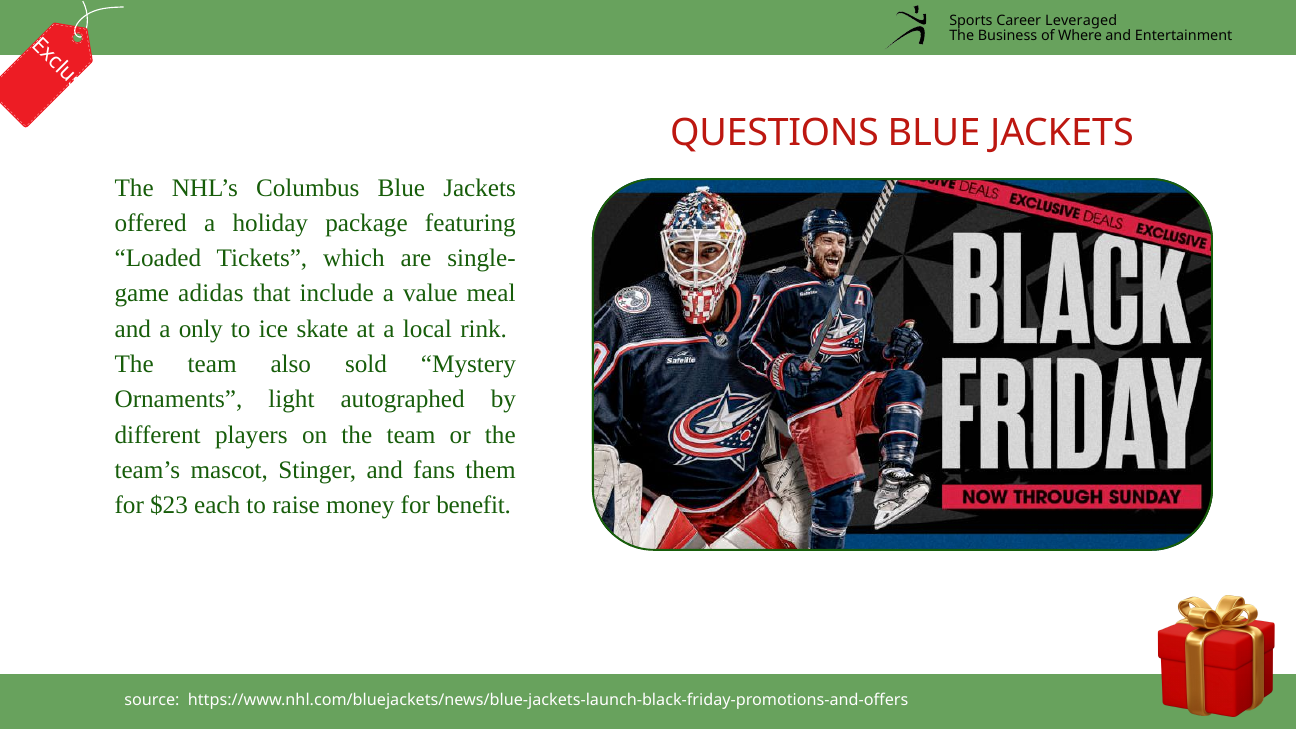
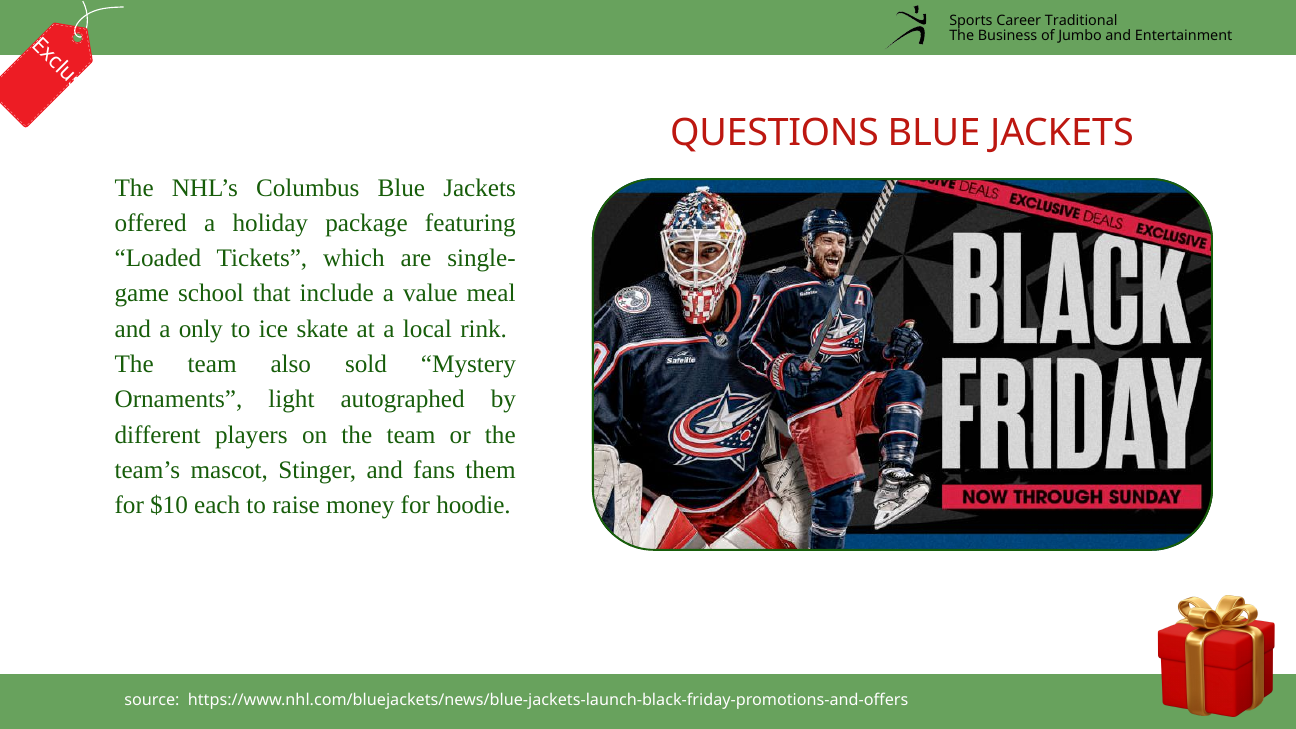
Leveraged: Leveraged -> Traditional
Where: Where -> Jumbo
adidas: adidas -> school
$23: $23 -> $10
benefit: benefit -> hoodie
